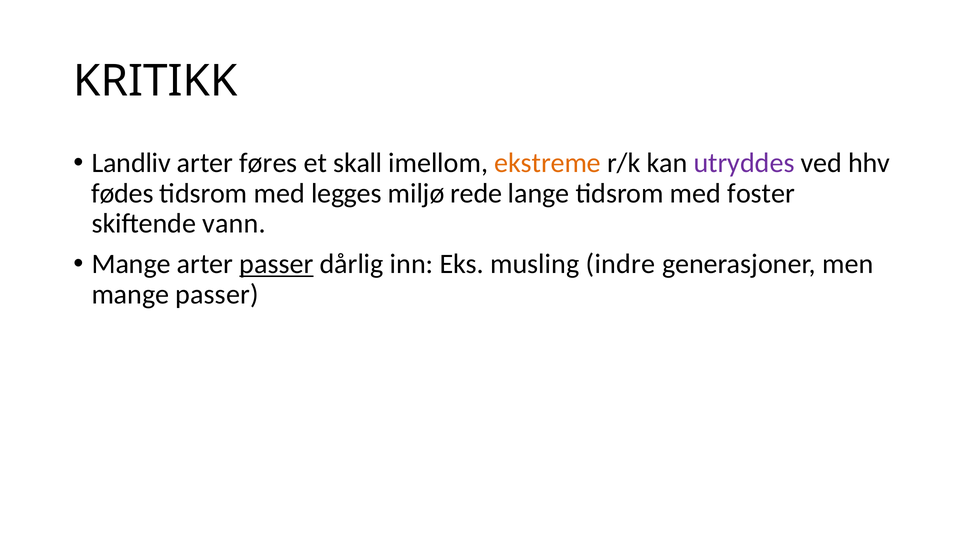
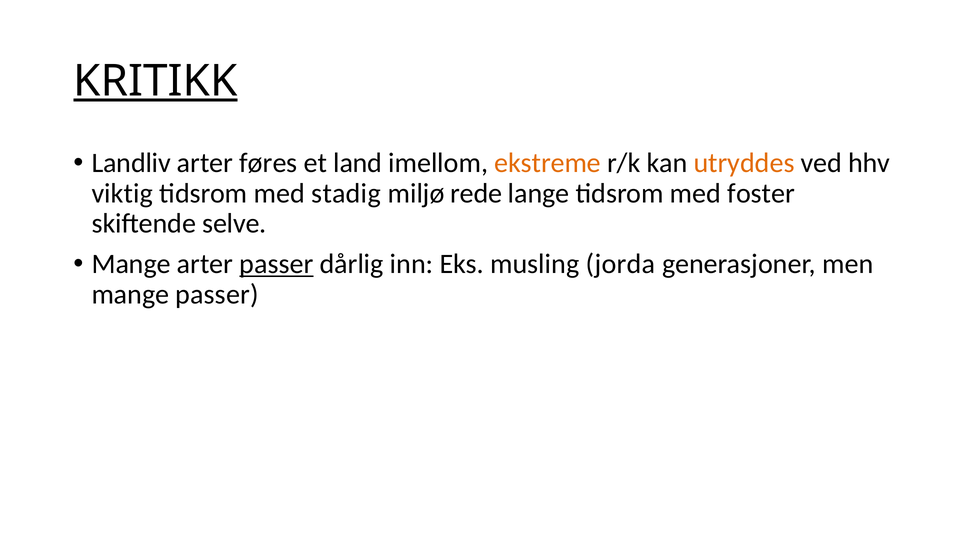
KRITIKK underline: none -> present
skall: skall -> land
utryddes colour: purple -> orange
fødes: fødes -> viktig
legges: legges -> stadig
vann: vann -> selve
indre: indre -> jorda
